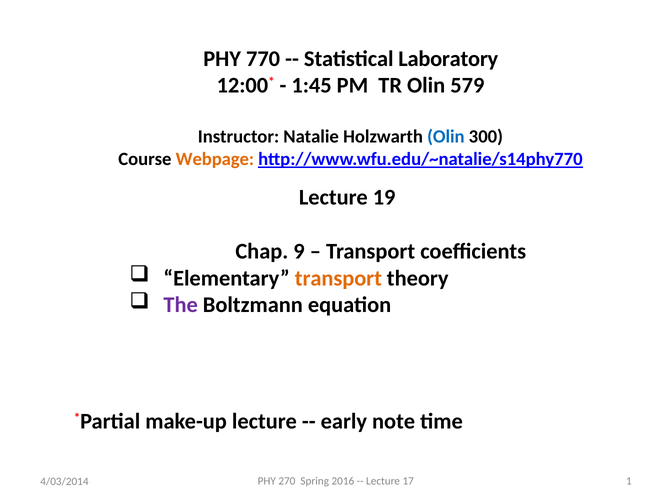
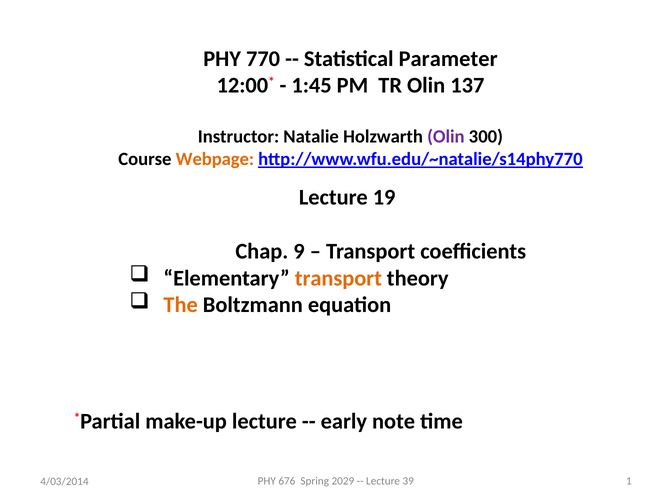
Laboratory: Laboratory -> Parameter
579: 579 -> 137
Olin at (446, 137) colour: blue -> purple
The colour: purple -> orange
270: 270 -> 676
2016: 2016 -> 2029
17: 17 -> 39
